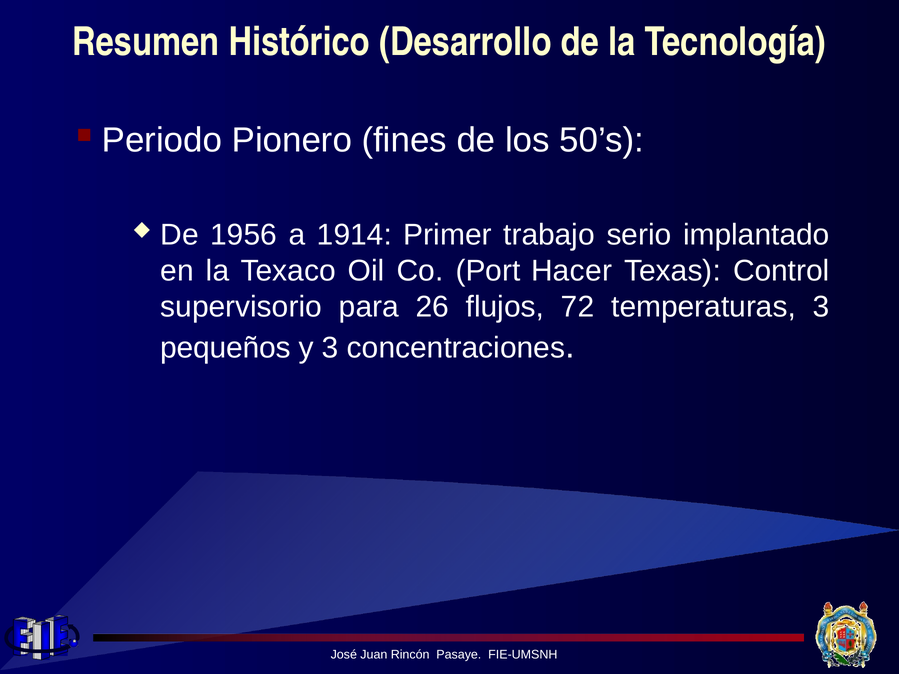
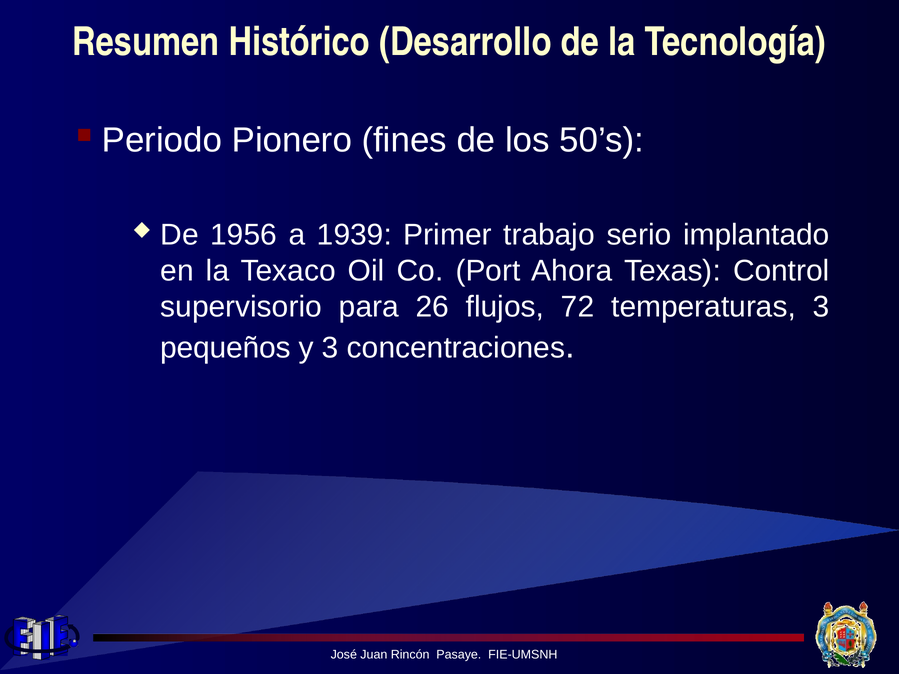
1914: 1914 -> 1939
Hacer: Hacer -> Ahora
